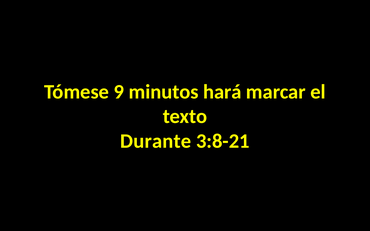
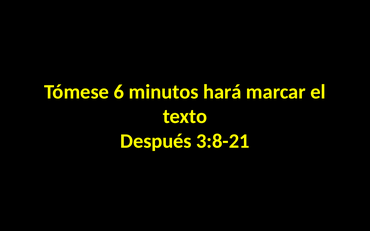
9: 9 -> 6
Durante: Durante -> Después
